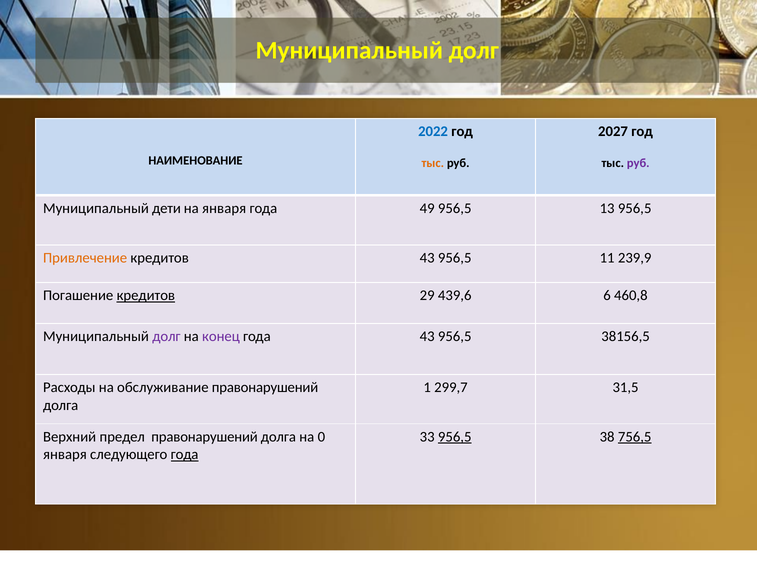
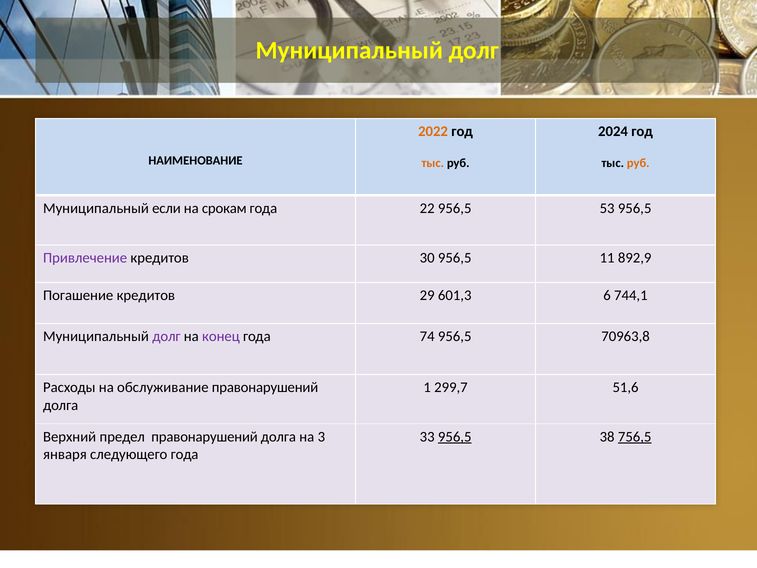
2022 colour: blue -> orange
2027: 2027 -> 2024
руб at (638, 163) colour: purple -> orange
дети: дети -> если
на января: января -> срокам
49: 49 -> 22
13: 13 -> 53
Привлечение colour: orange -> purple
кредитов 43: 43 -> 30
239,9: 239,9 -> 892,9
кредитов at (146, 295) underline: present -> none
439,6: 439,6 -> 601,3
460,8: 460,8 -> 744,1
года 43: 43 -> 74
38156,5: 38156,5 -> 70963,8
31,5: 31,5 -> 51,6
0: 0 -> 3
года at (185, 454) underline: present -> none
